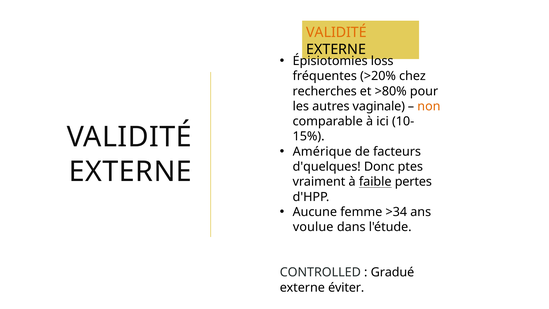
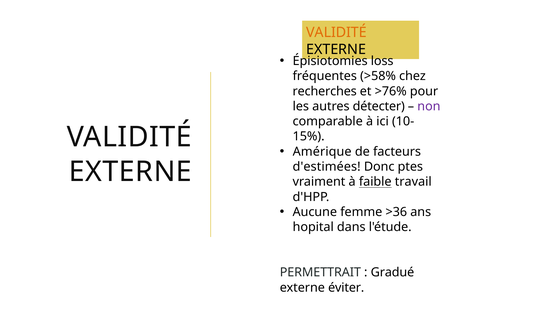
>20%: >20% -> >58%
>80%: >80% -> >76%
vaginale: vaginale -> détecter
non colour: orange -> purple
d'quelques: d'quelques -> d'estimées
pertes: pertes -> travail
>34: >34 -> >36
voulue: voulue -> hopital
CONTROLLED: CONTROLLED -> PERMETTRAIT
